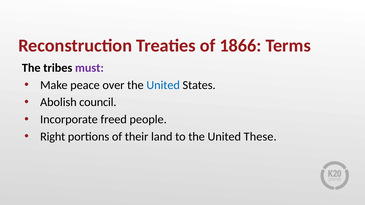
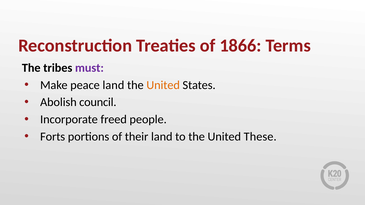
peace over: over -> land
United at (163, 85) colour: blue -> orange
Right: Right -> Forts
